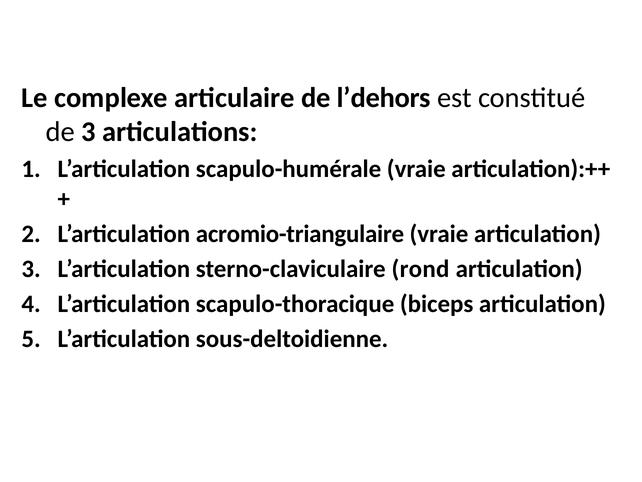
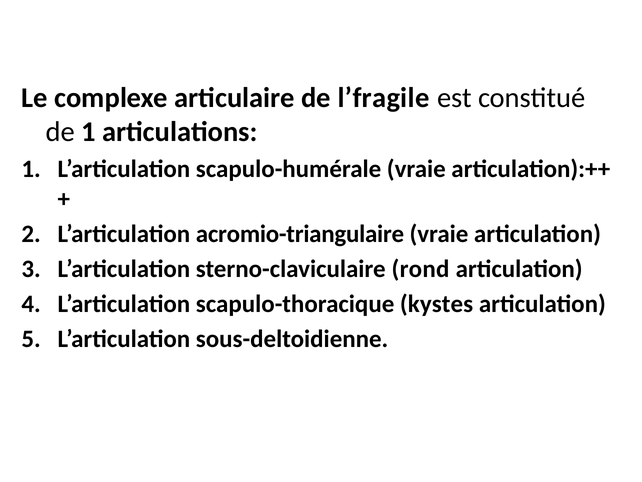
l’dehors: l’dehors -> l’fragile
de 3: 3 -> 1
biceps: biceps -> kystes
